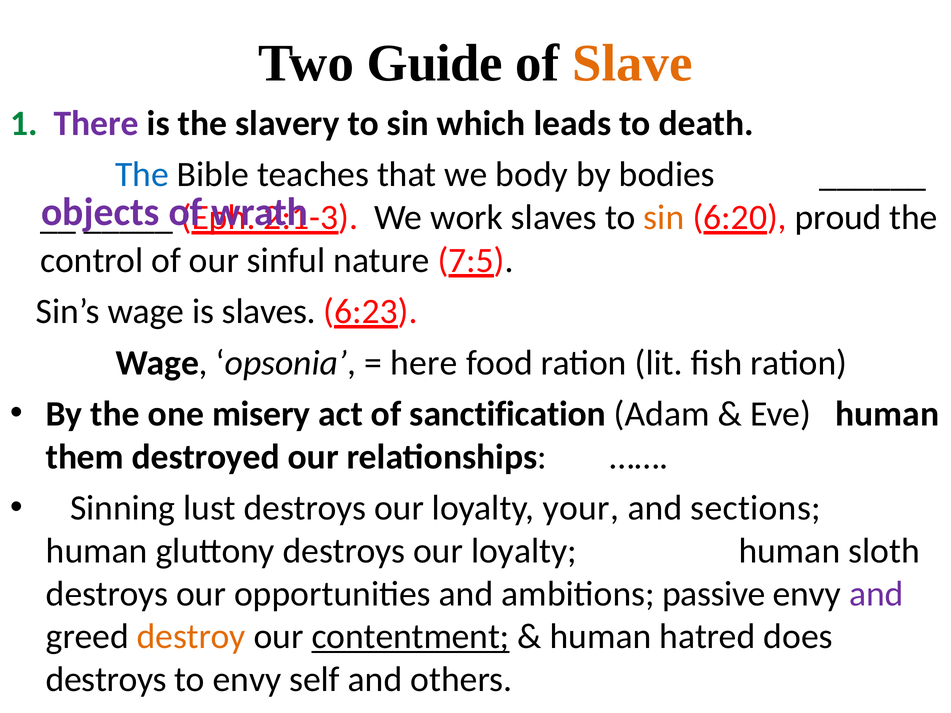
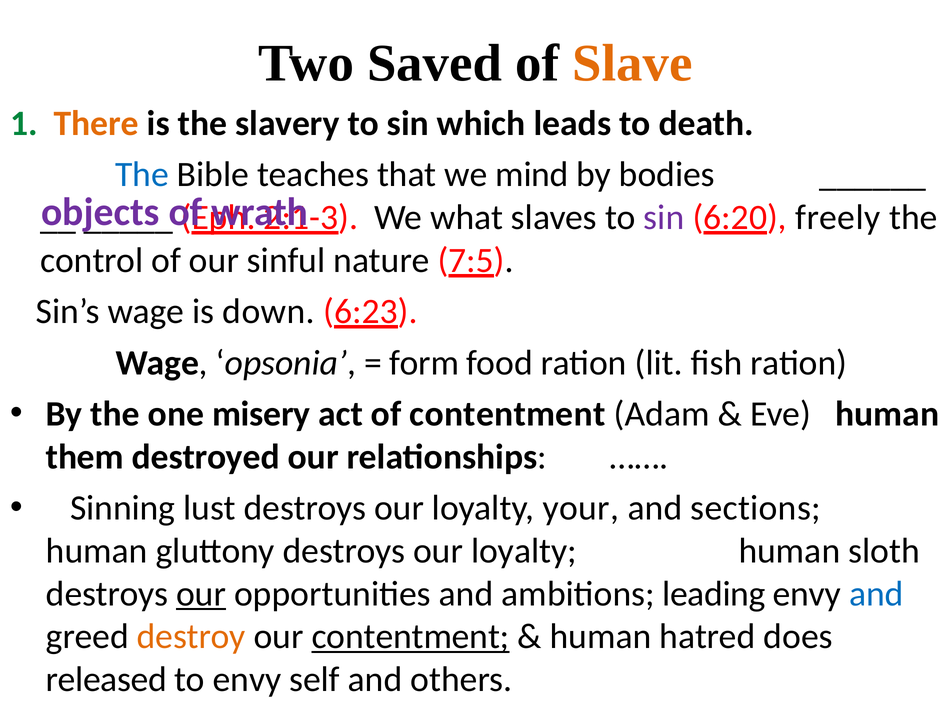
Guide: Guide -> Saved
There colour: purple -> orange
body: body -> mind
work: work -> what
sin at (664, 218) colour: orange -> purple
proud: proud -> freely
is slaves: slaves -> down
here: here -> form
of sanctification: sanctification -> contentment
our at (201, 594) underline: none -> present
passive: passive -> leading
and at (876, 594) colour: purple -> blue
destroys at (106, 680): destroys -> released
